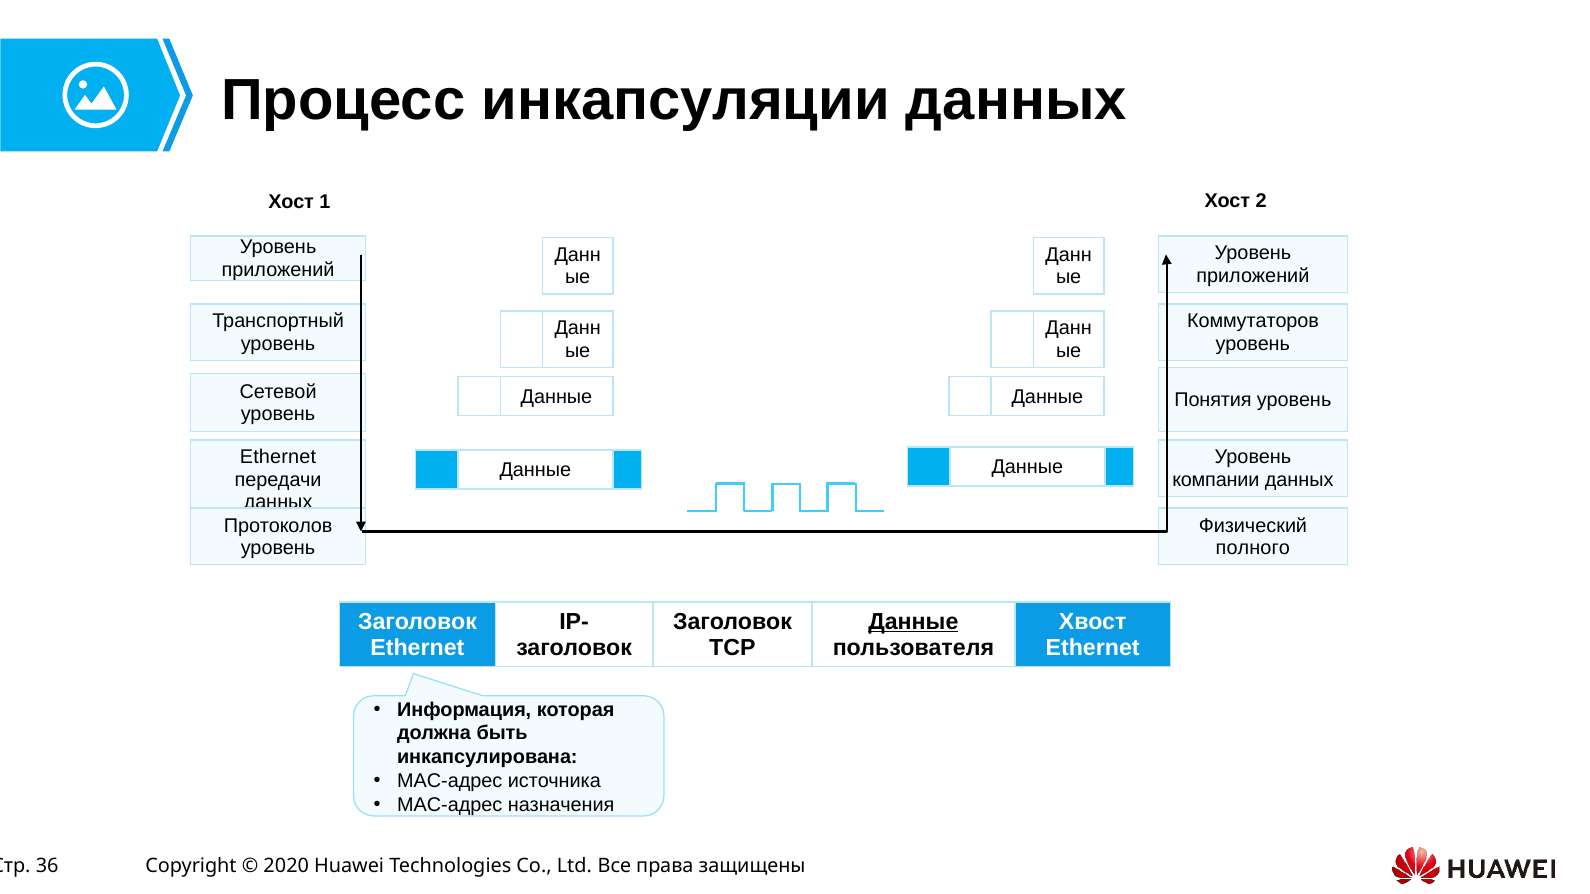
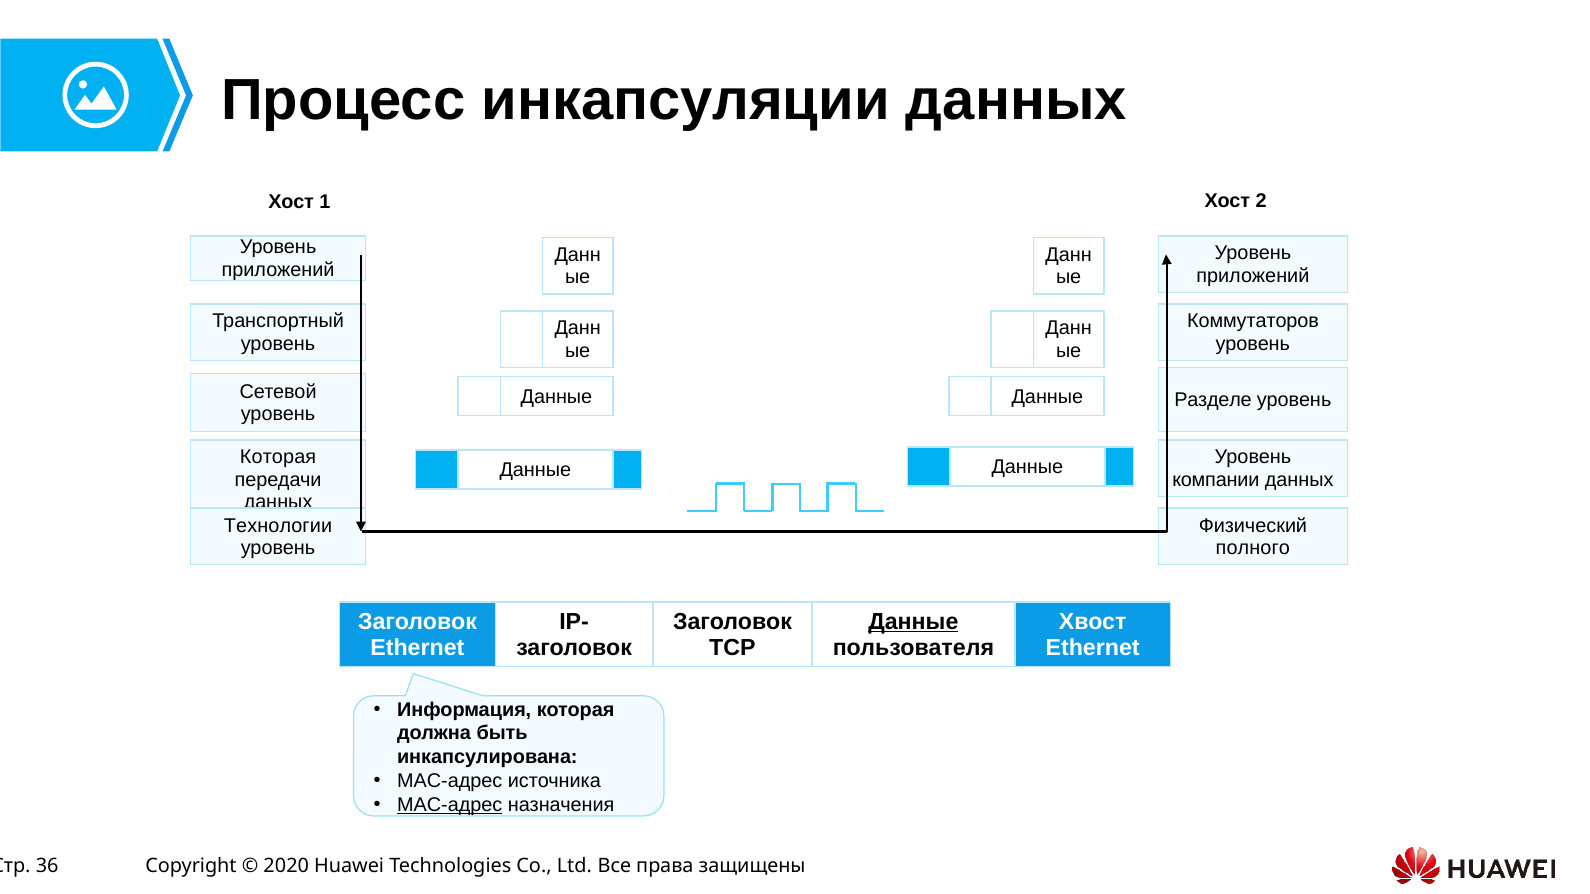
Понятия: Понятия -> Разделе
Ethernet at (278, 458): Ethernet -> Которая
Протоколов: Протоколов -> Технологии
MAC-адрес at (450, 805) underline: none -> present
